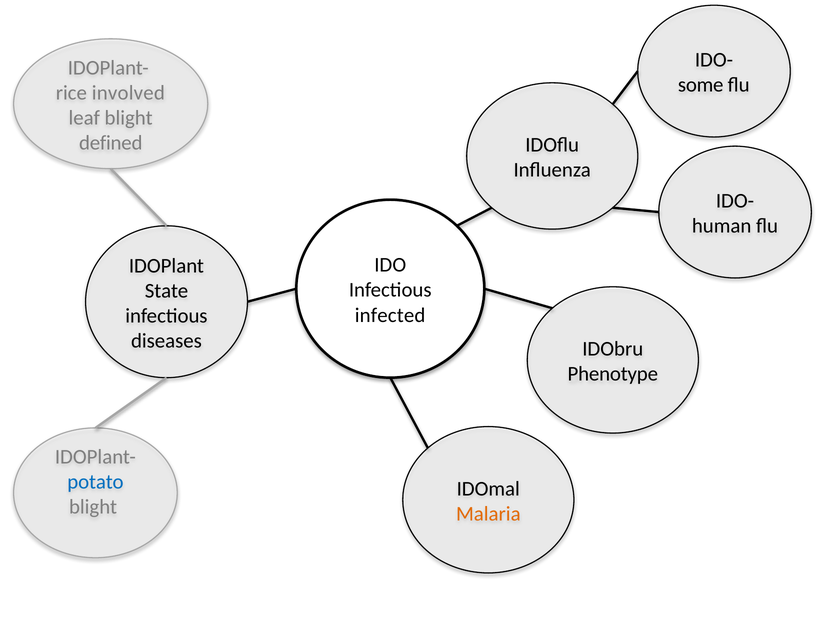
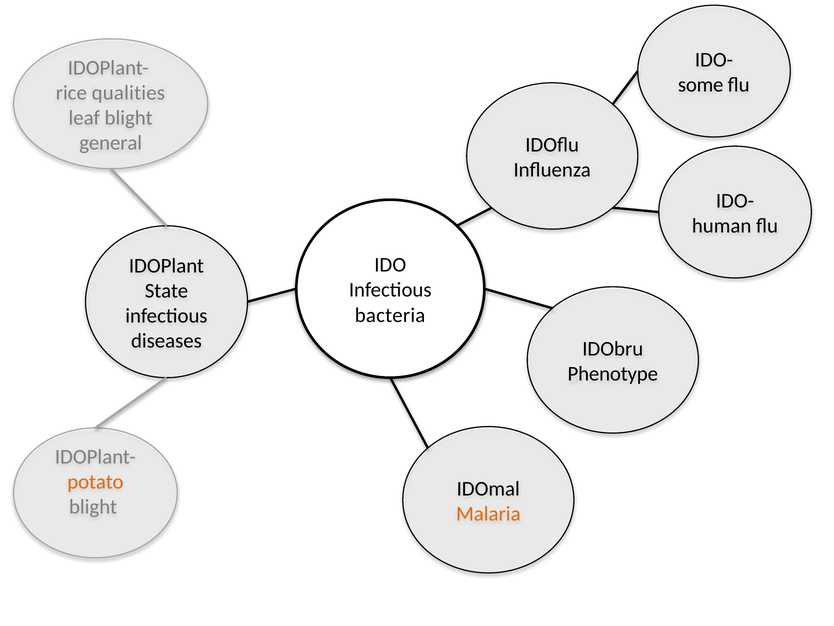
involved: involved -> qualities
defined: defined -> general
infected: infected -> bacteria
potato colour: blue -> orange
